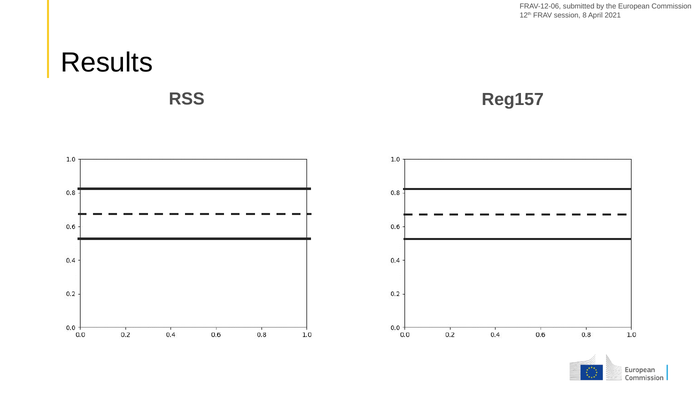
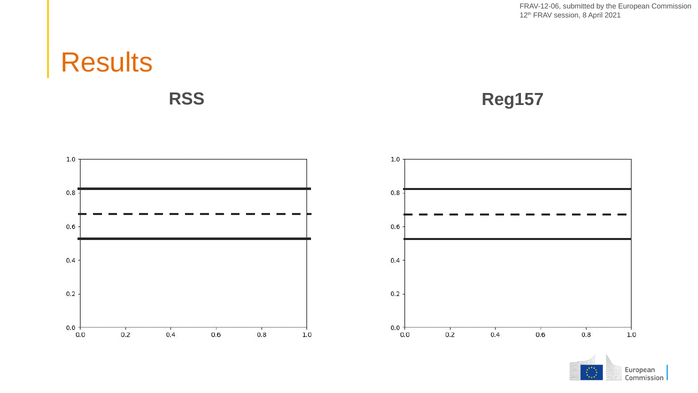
Results colour: black -> orange
